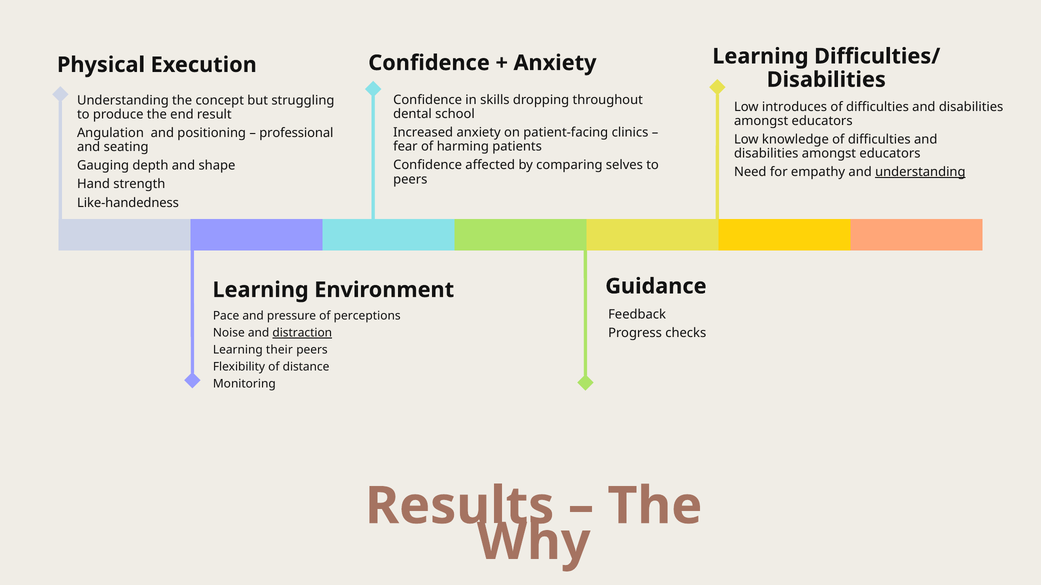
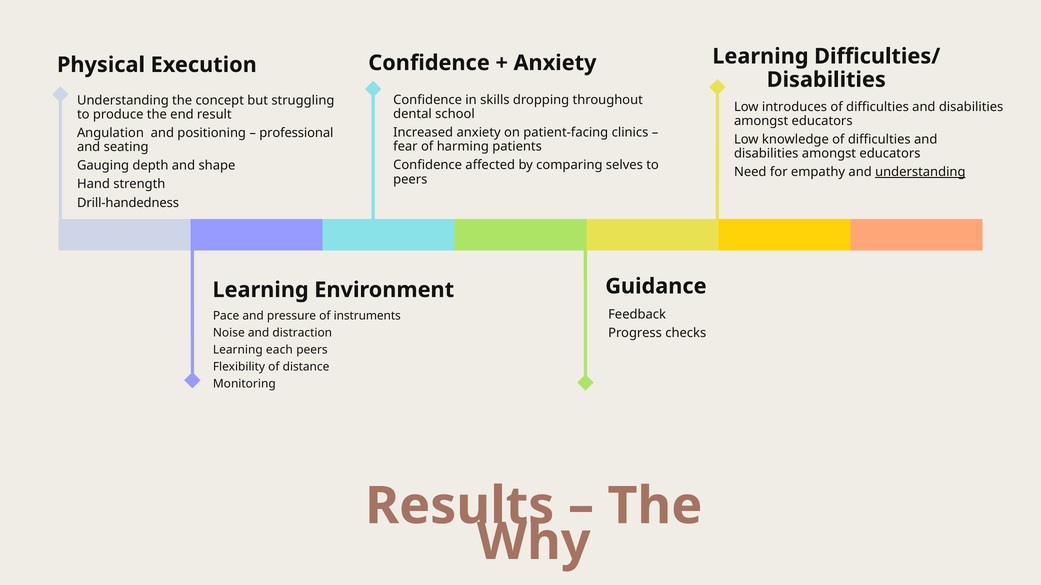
Like-handedness: Like-handedness -> Drill-handedness
perceptions: perceptions -> instruments
distraction underline: present -> none
their: their -> each
